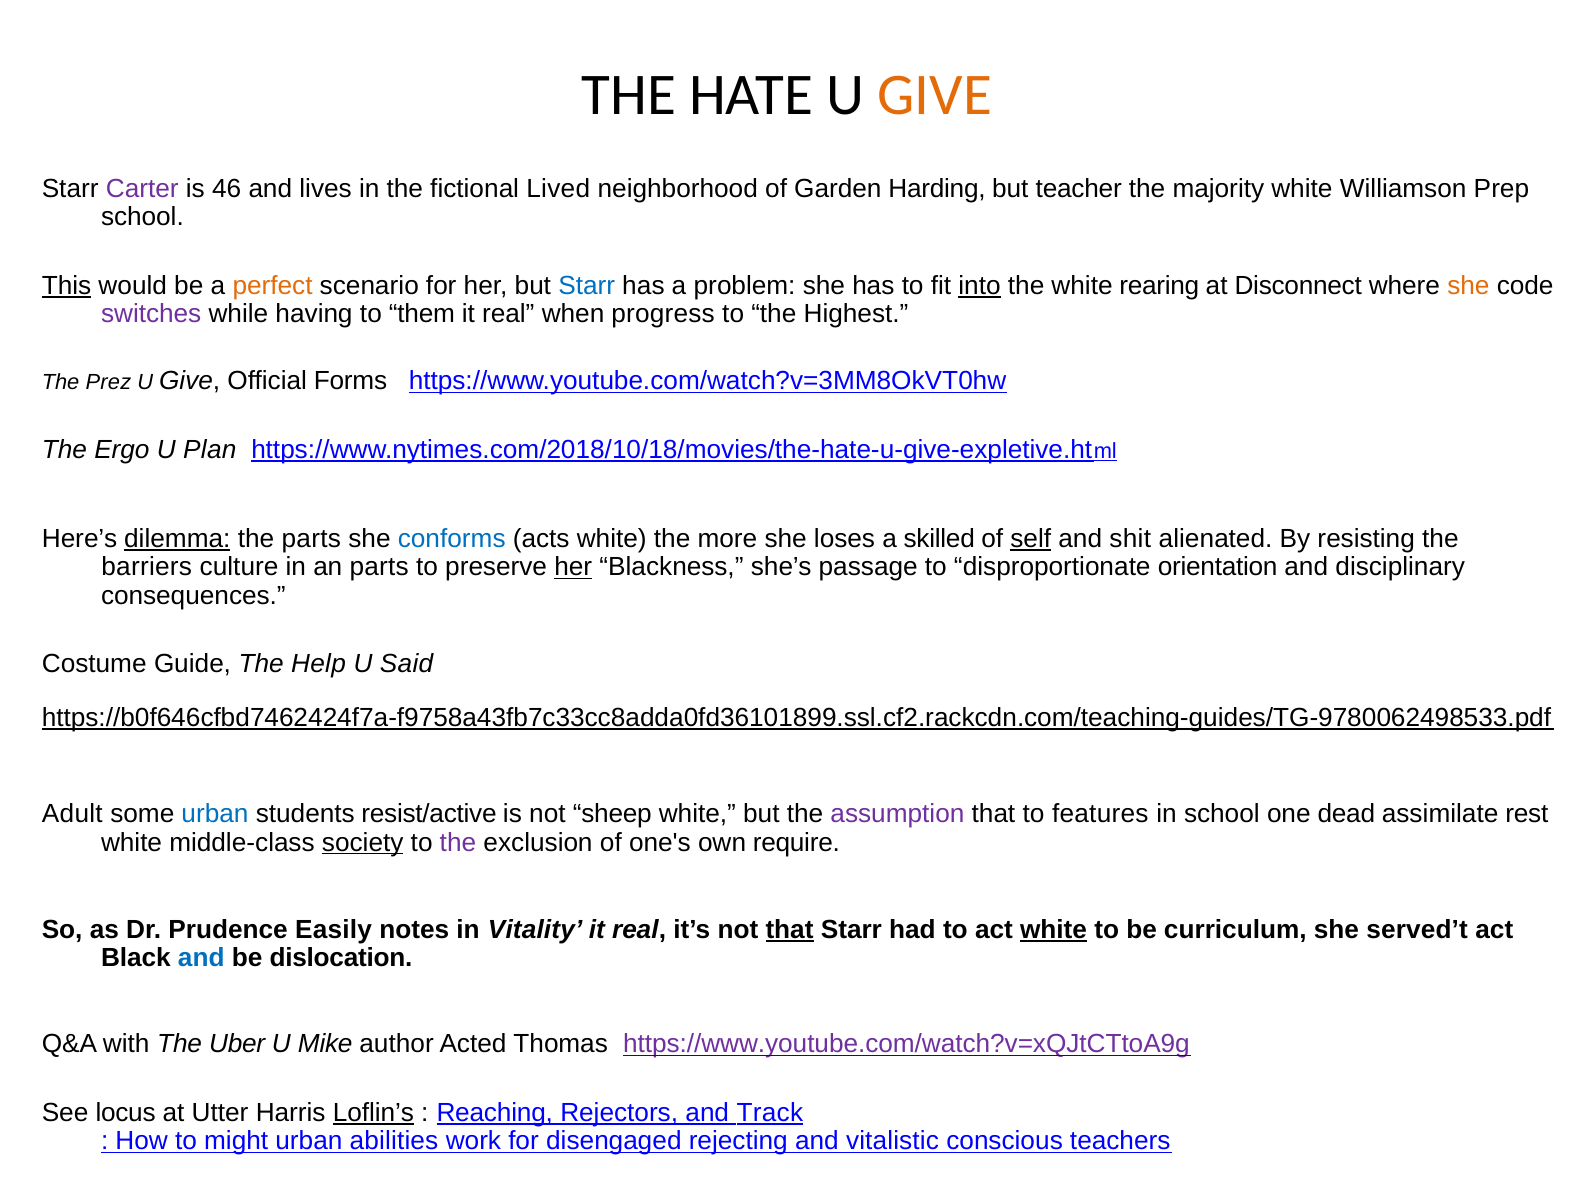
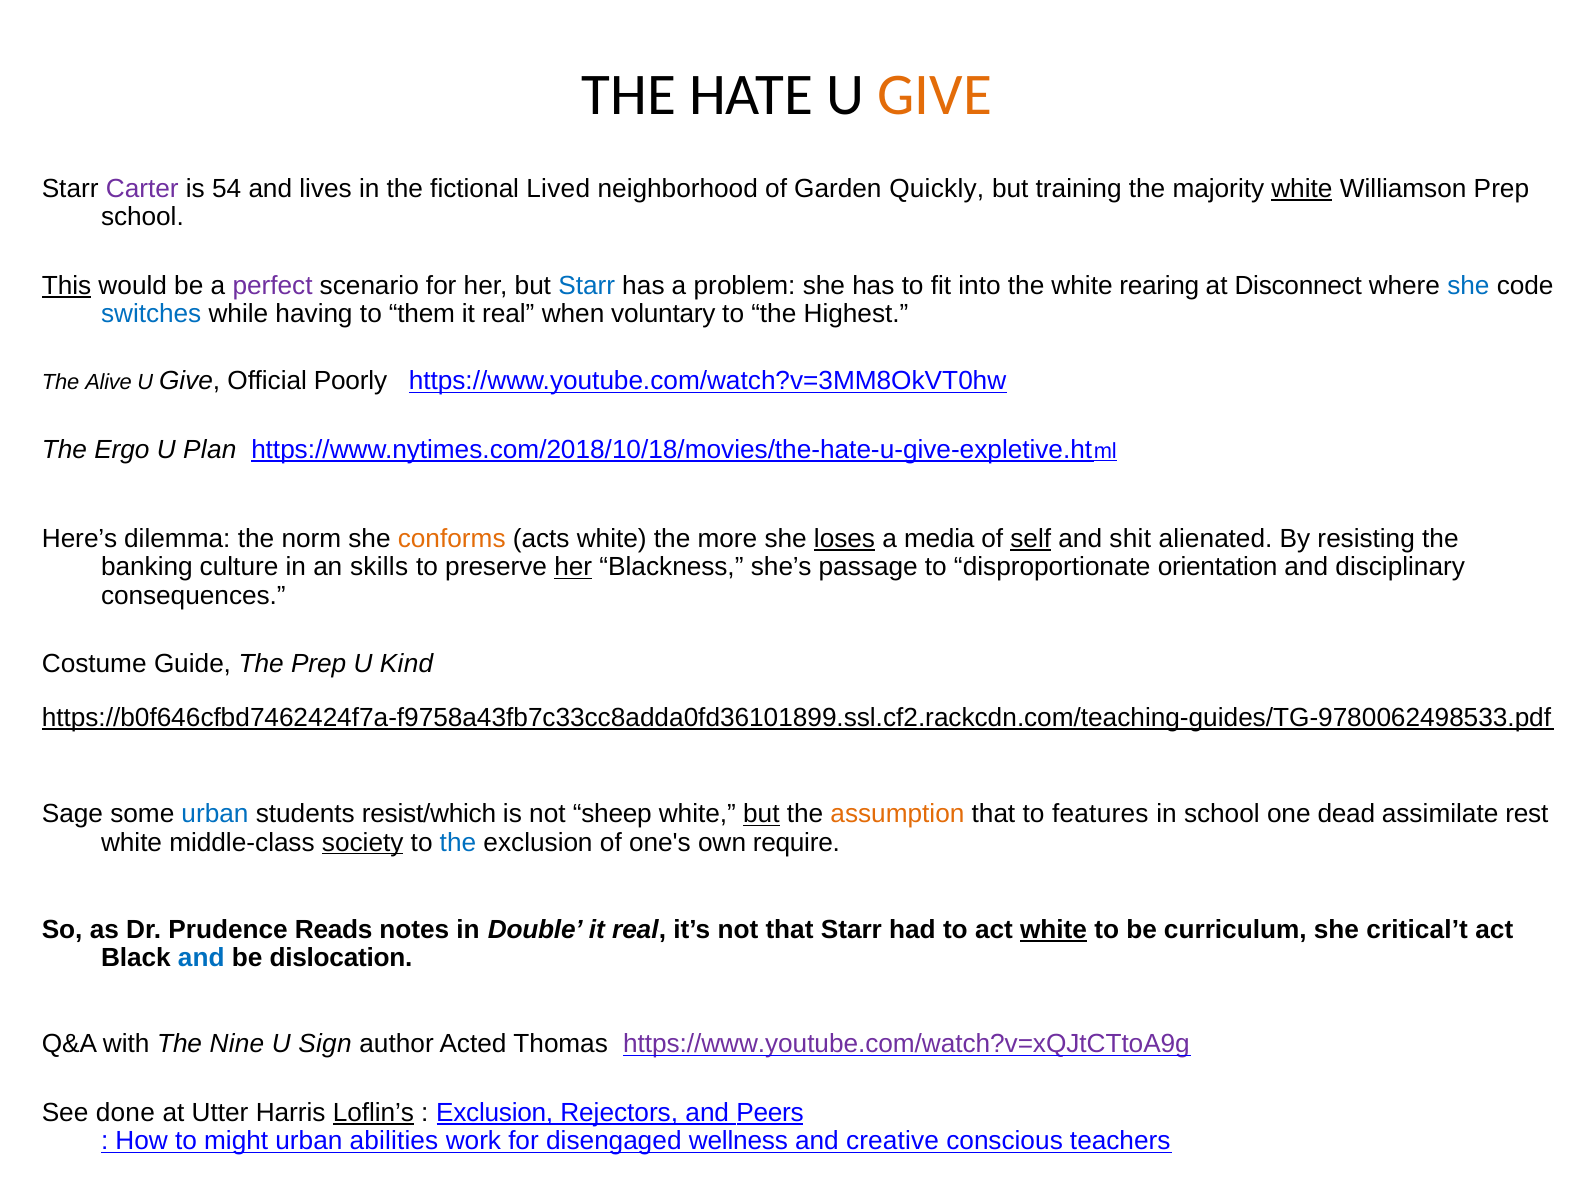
46: 46 -> 54
Harding: Harding -> Quickly
teacher: teacher -> training
white at (1302, 189) underline: none -> present
perfect colour: orange -> purple
into underline: present -> none
she at (1468, 286) colour: orange -> blue
switches colour: purple -> blue
progress: progress -> voluntary
Prez: Prez -> Alive
Forms: Forms -> Poorly
dilemma underline: present -> none
the parts: parts -> norm
conforms colour: blue -> orange
loses underline: none -> present
skilled: skilled -> media
barriers: barriers -> banking
an parts: parts -> skills
The Help: Help -> Prep
Said: Said -> Kind
Adult: Adult -> Sage
resist/active: resist/active -> resist/which
but at (761, 814) underline: none -> present
assumption colour: purple -> orange
the at (458, 843) colour: purple -> blue
Easily: Easily -> Reads
Vitality: Vitality -> Double
that at (790, 930) underline: present -> none
served’t: served’t -> critical’t
Uber: Uber -> Nine
Mike: Mike -> Sign
locus: locus -> done
Reaching at (495, 1113): Reaching -> Exclusion
Track: Track -> Peers
rejecting: rejecting -> wellness
vitalistic: vitalistic -> creative
